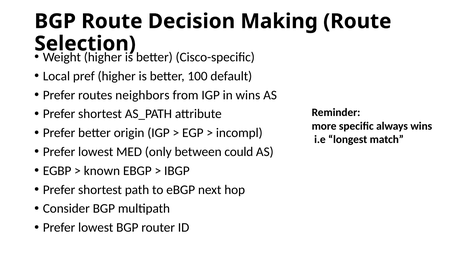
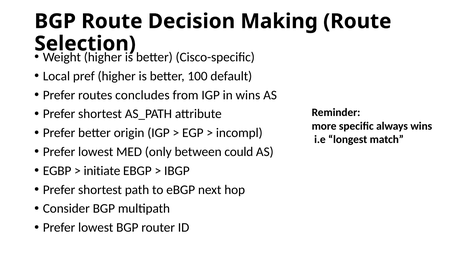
neighbors: neighbors -> concludes
known: known -> initiate
